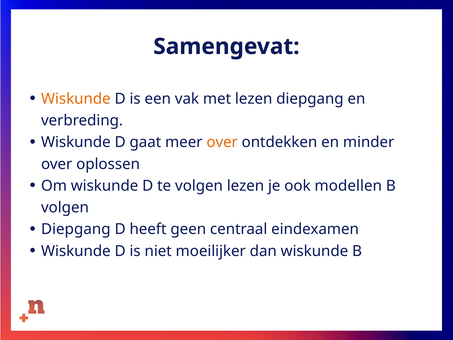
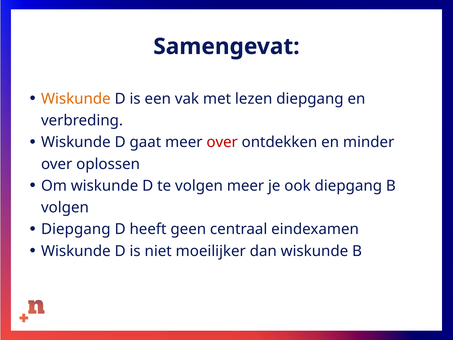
over at (222, 142) colour: orange -> red
volgen lezen: lezen -> meer
ook modellen: modellen -> diepgang
